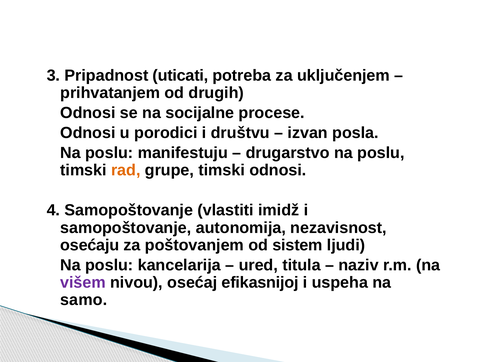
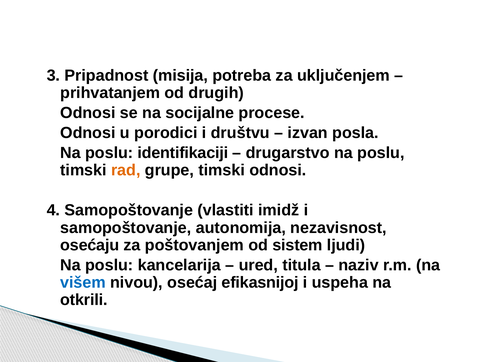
uticati: uticati -> misija
manifestuju: manifestuju -> identifikaciji
višem colour: purple -> blue
samo: samo -> otkrili
